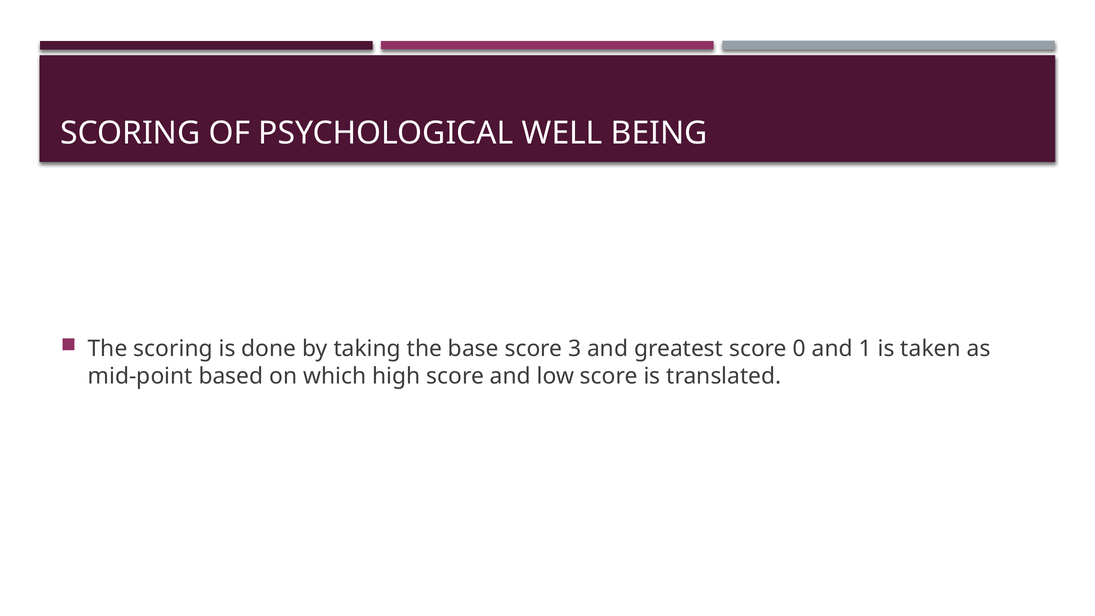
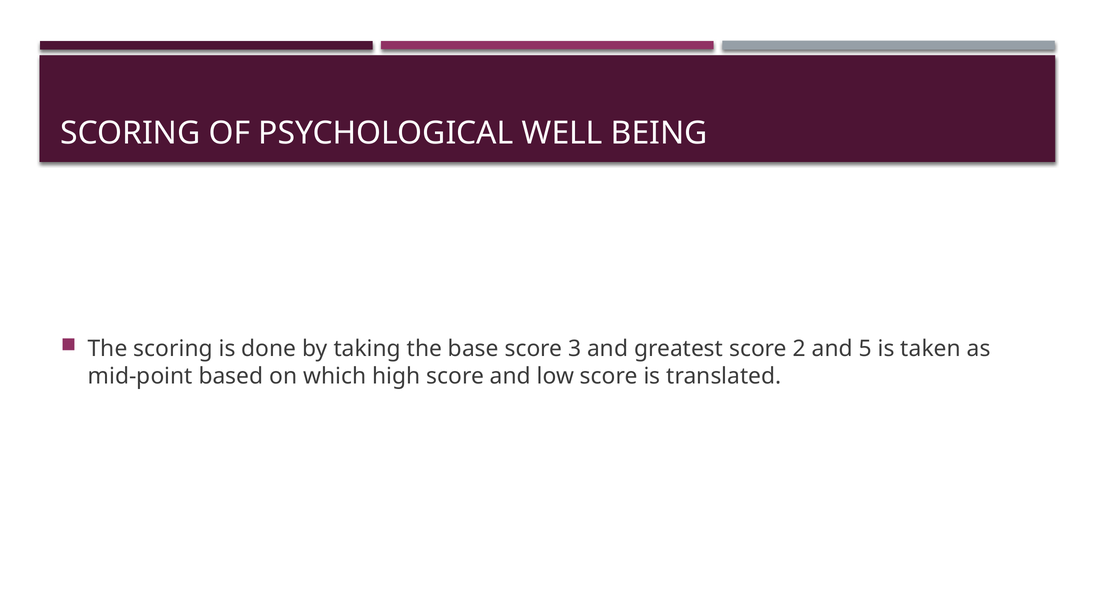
0: 0 -> 2
1: 1 -> 5
